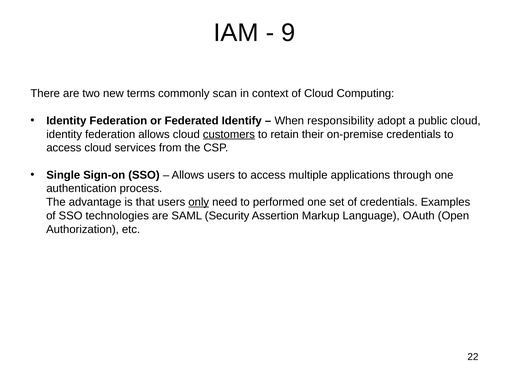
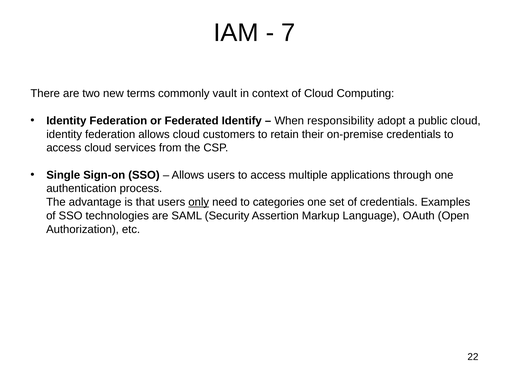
9: 9 -> 7
scan: scan -> vault
customers underline: present -> none
performed: performed -> categories
